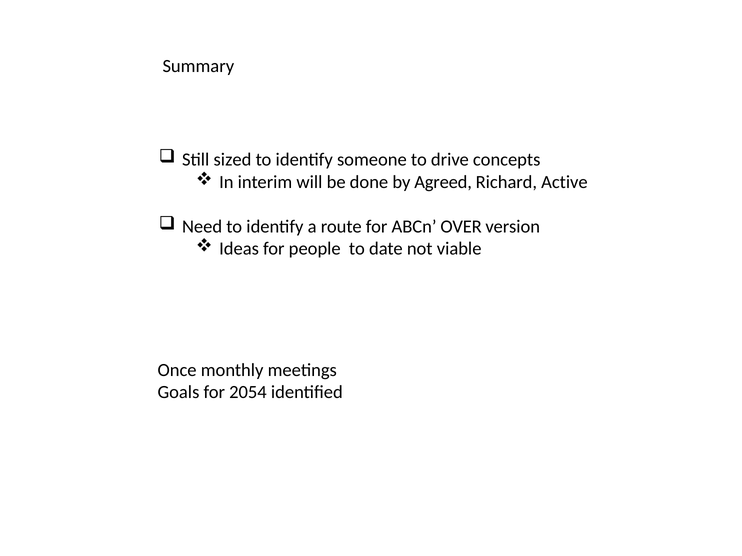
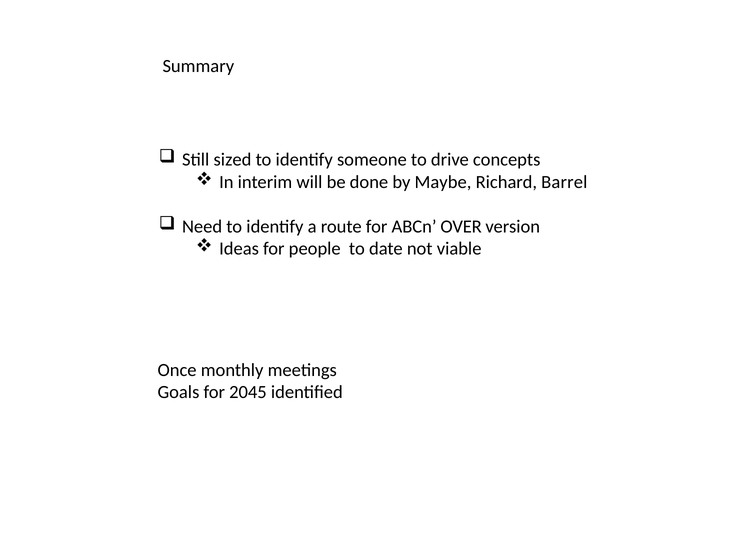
Agreed: Agreed -> Maybe
Active: Active -> Barrel
2054: 2054 -> 2045
